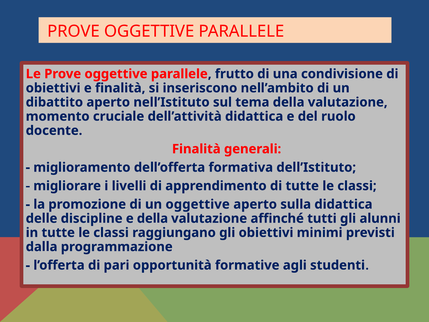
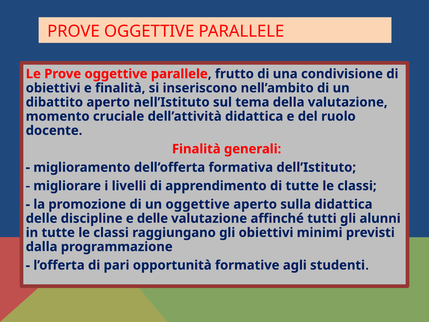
e della: della -> delle
